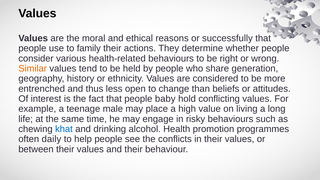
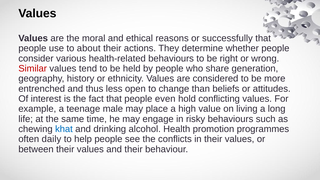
family: family -> about
Similar colour: orange -> red
baby: baby -> even
